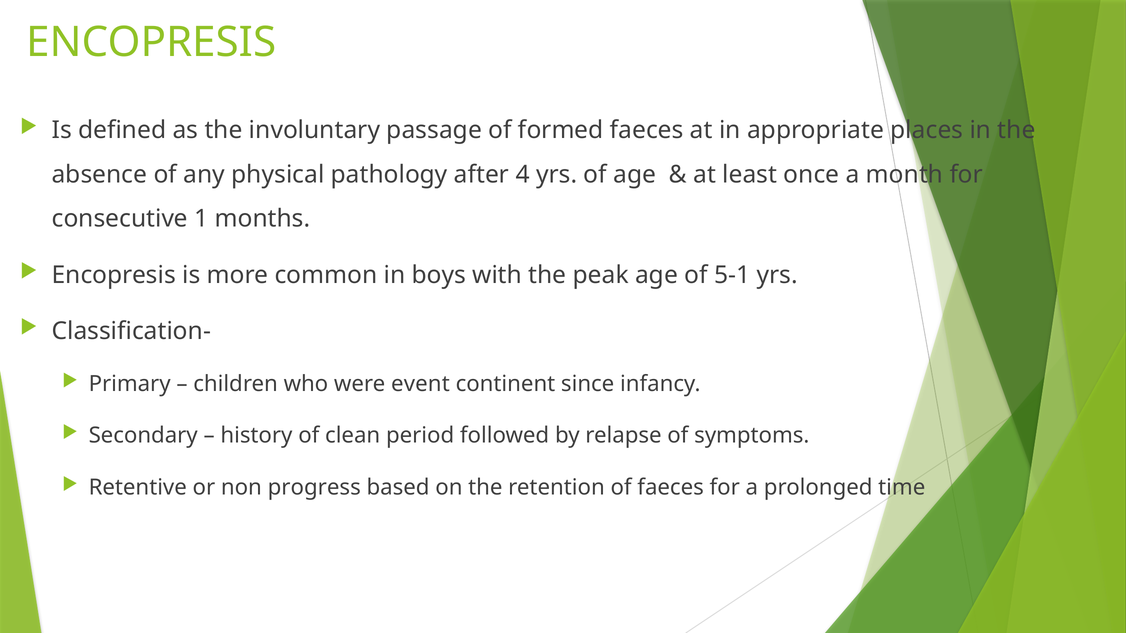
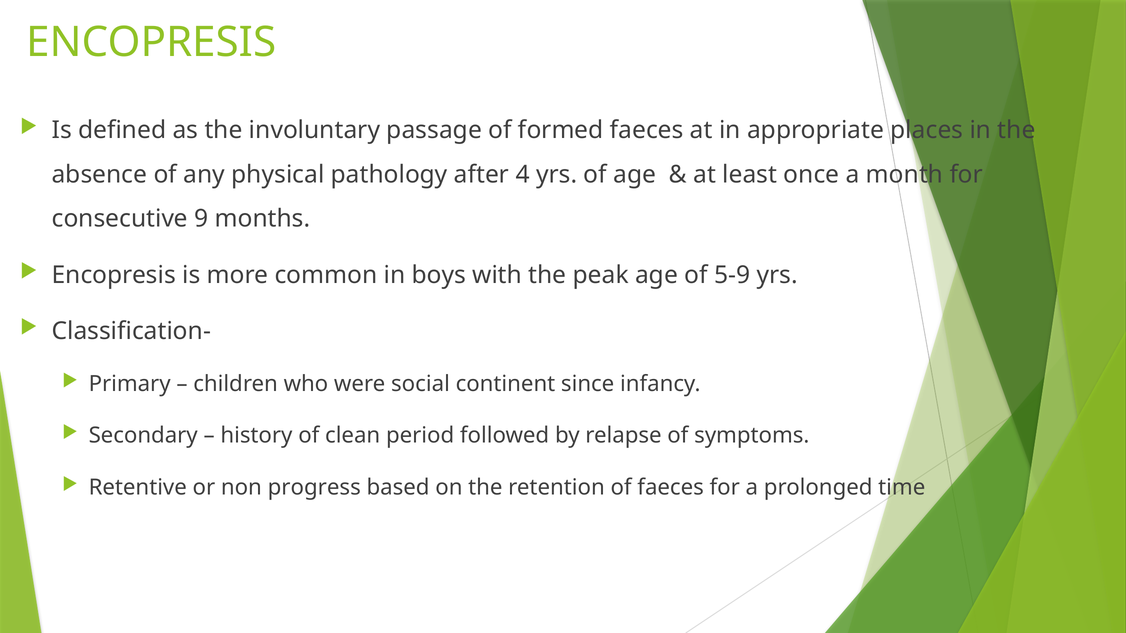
1: 1 -> 9
5-1: 5-1 -> 5-9
event: event -> social
